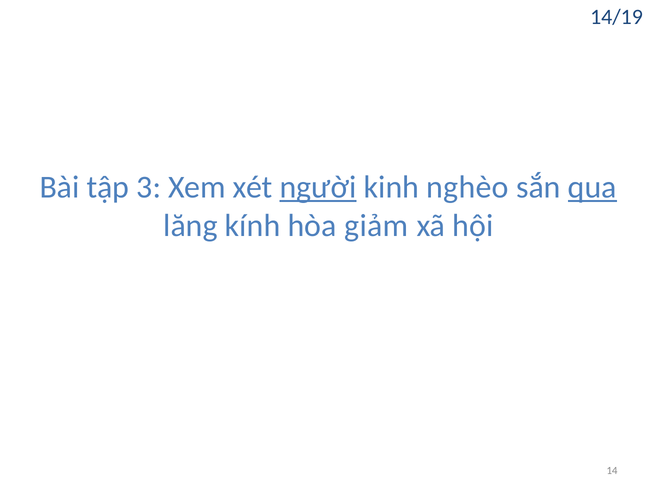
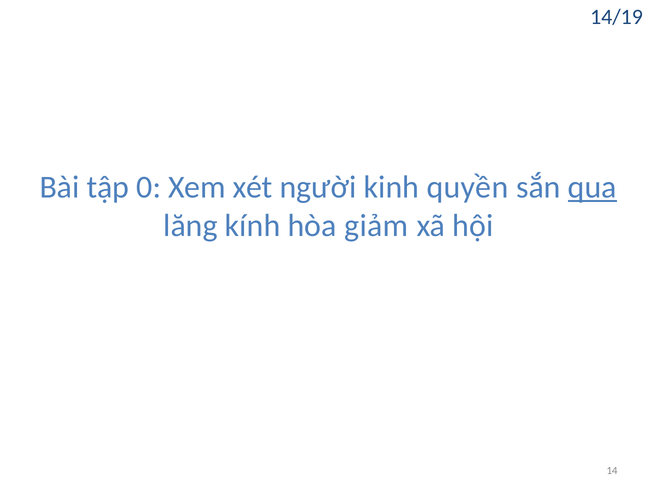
3: 3 -> 0
người underline: present -> none
nghèo: nghèo -> quyền
